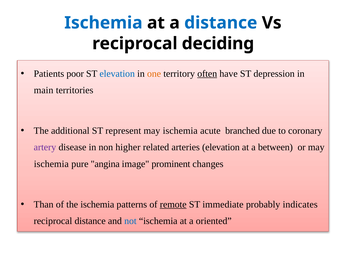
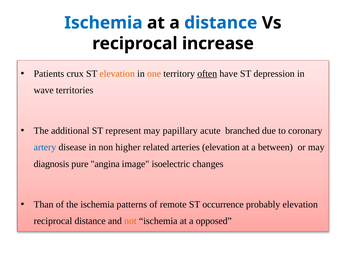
deciding: deciding -> increase
poor: poor -> crux
elevation at (117, 74) colour: blue -> orange
main: main -> wave
ischemia at (180, 131): ischemia -> papillary
artery colour: purple -> blue
ischemia at (51, 164): ischemia -> diagnosis
prominent: prominent -> isoelectric
remote underline: present -> none
immediate: immediate -> occurrence
probably indicates: indicates -> elevation
not colour: blue -> orange
oriented: oriented -> opposed
